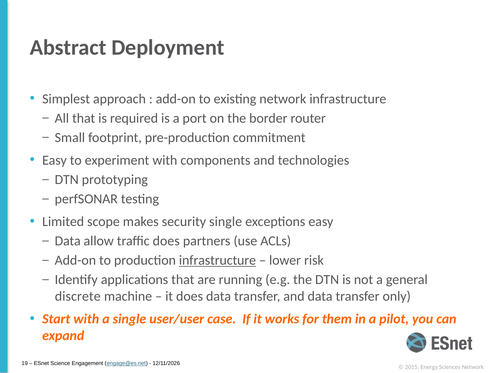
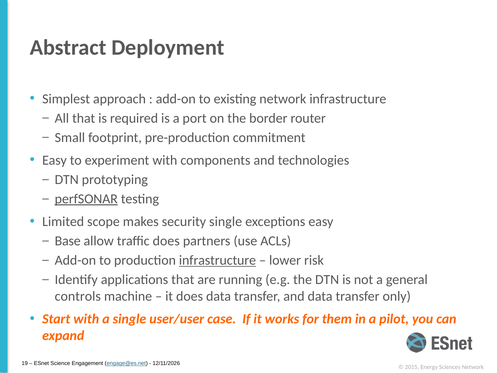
perfSONAR underline: none -> present
Data at (68, 241): Data -> Base
discrete: discrete -> controls
